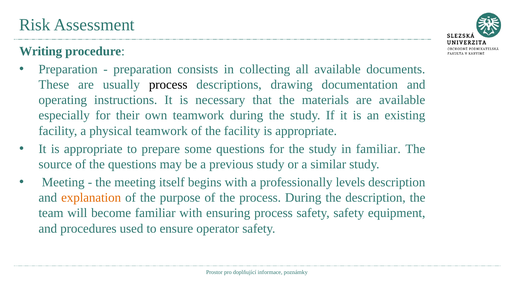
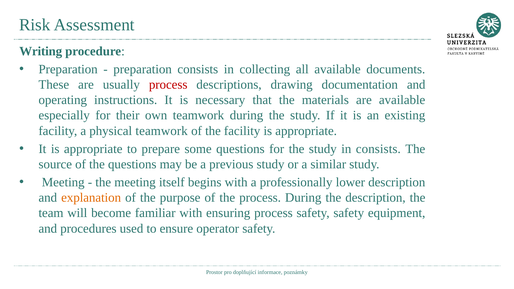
process at (168, 85) colour: black -> red
in familiar: familiar -> consists
levels: levels -> lower
